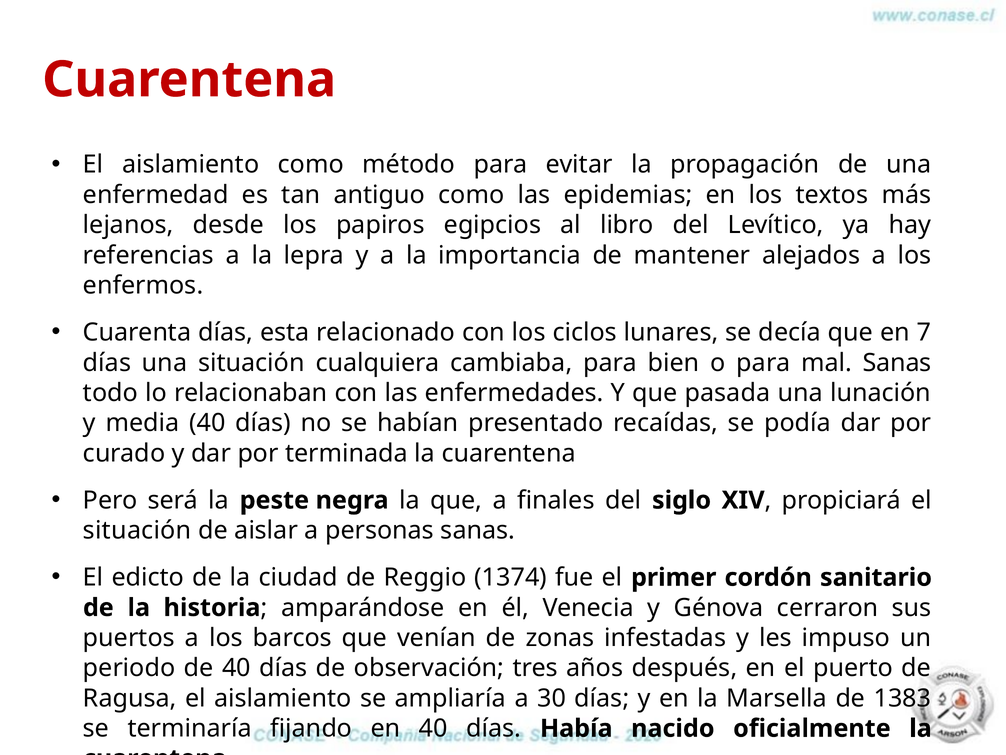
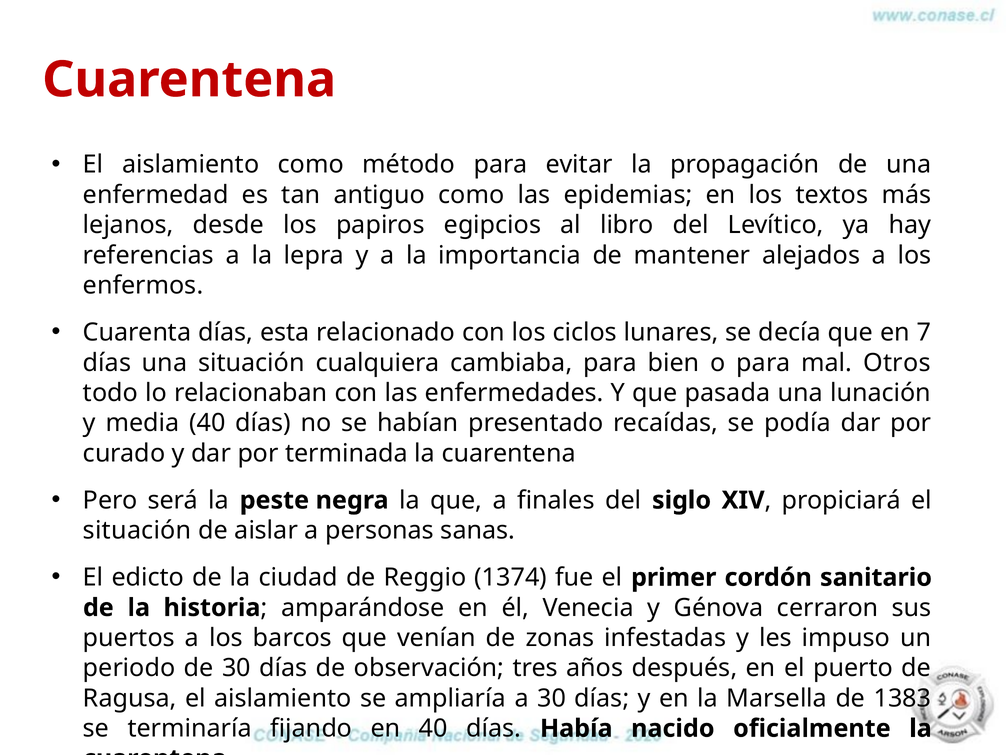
mal Sanas: Sanas -> Otros
de 40: 40 -> 30
